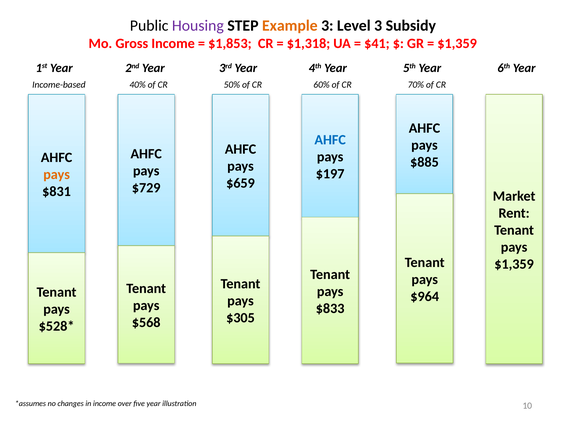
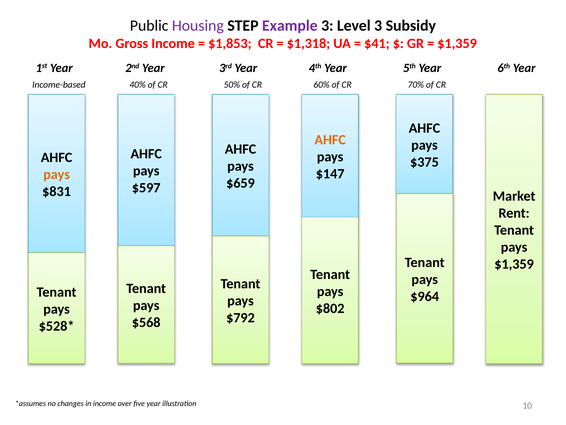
Example colour: orange -> purple
AHFC at (330, 140) colour: blue -> orange
$885: $885 -> $375
$197: $197 -> $147
$729: $729 -> $597
$833: $833 -> $802
$305: $305 -> $792
